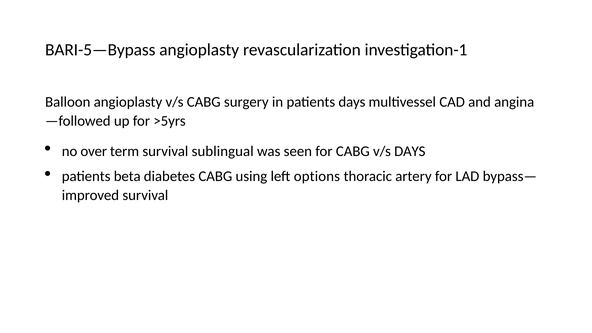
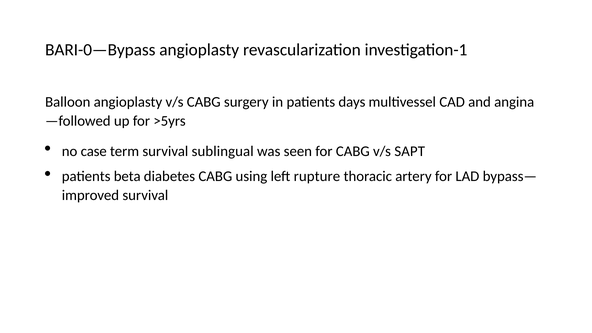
BARI-5—Bypass: BARI-5—Bypass -> BARI-0—Bypass
over: over -> case
v/s DAYS: DAYS -> SAPT
options: options -> rupture
